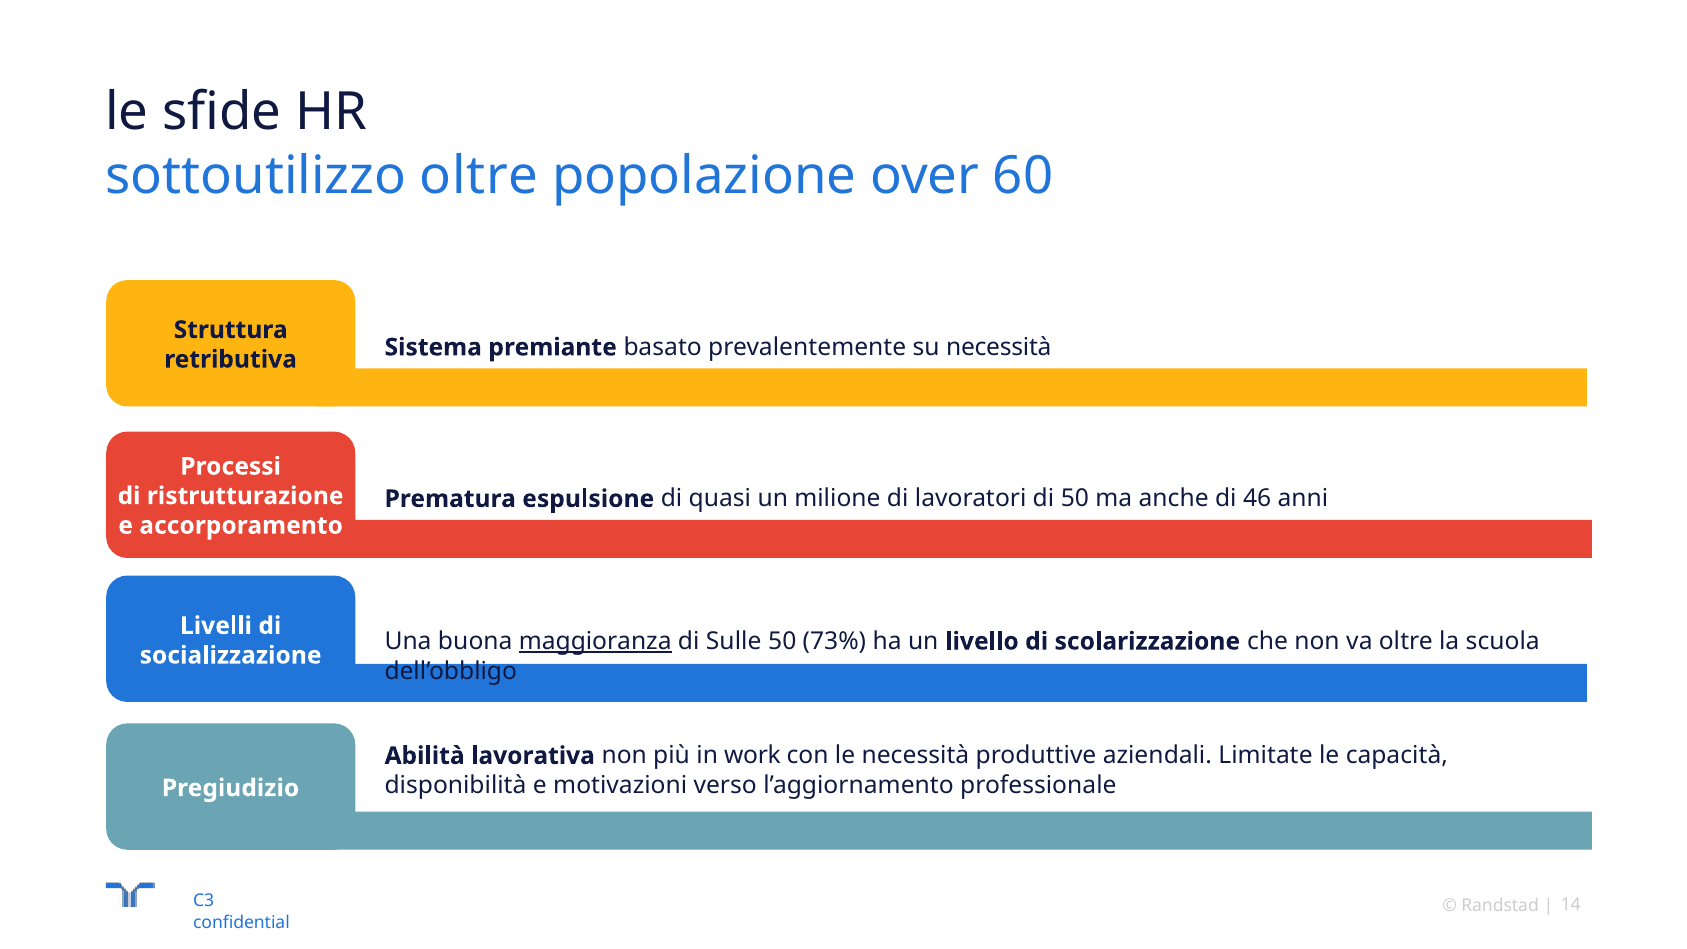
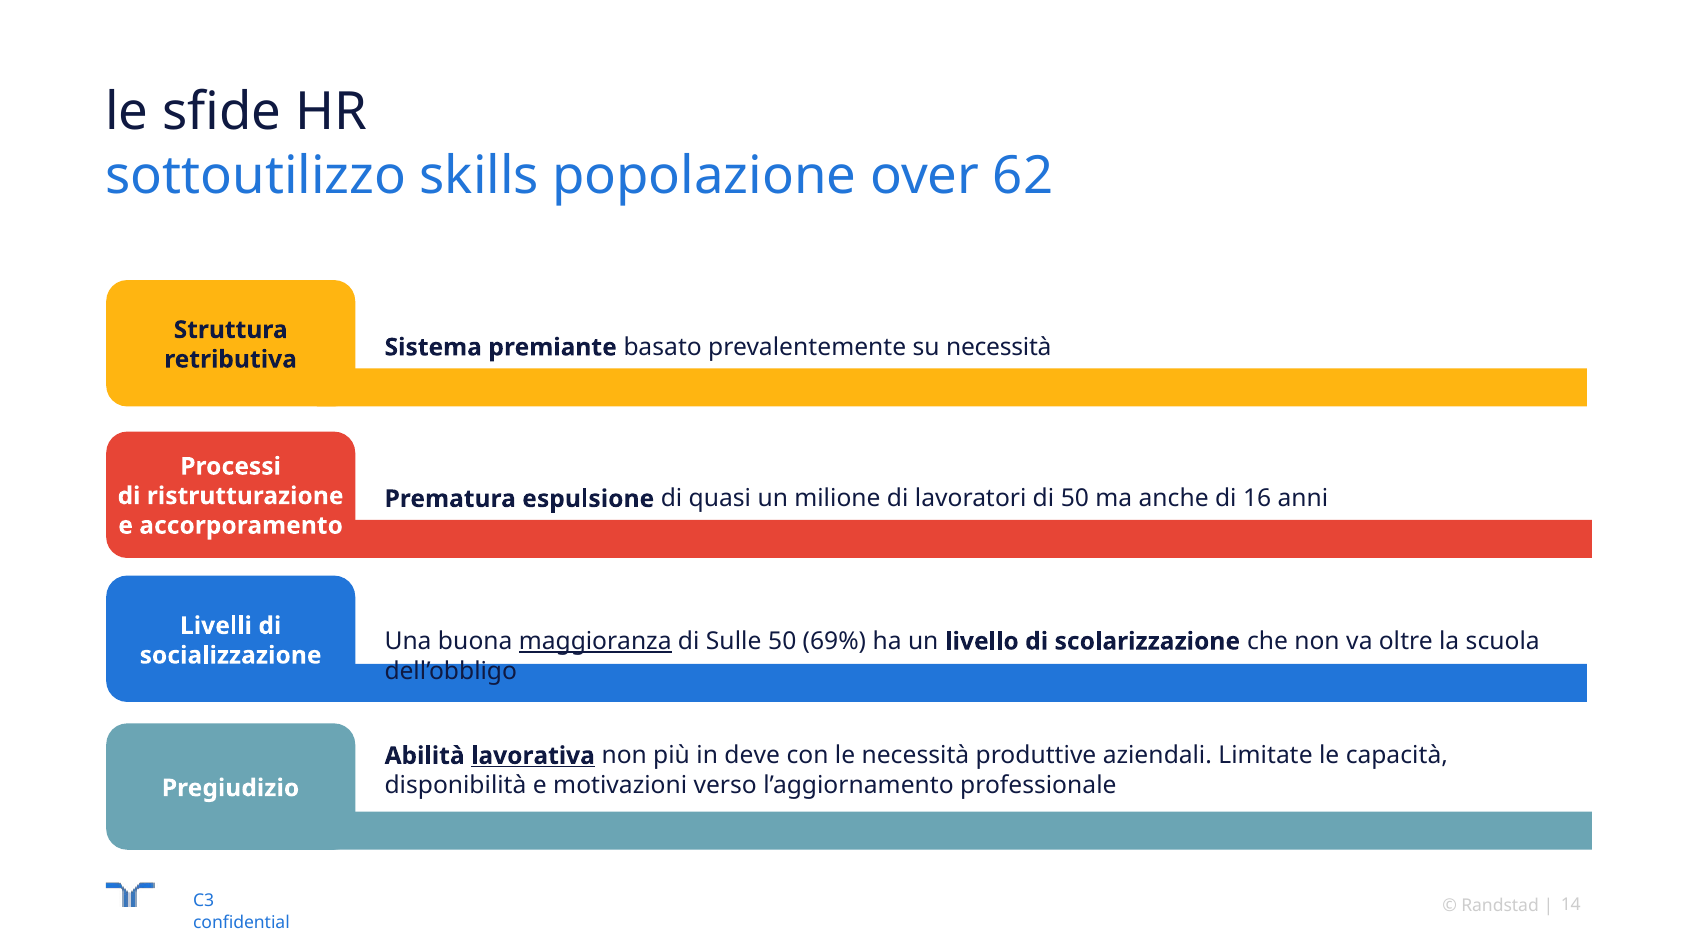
sottoutilizzo oltre: oltre -> skills
60: 60 -> 62
46: 46 -> 16
73%: 73% -> 69%
lavorativa underline: none -> present
work: work -> deve
